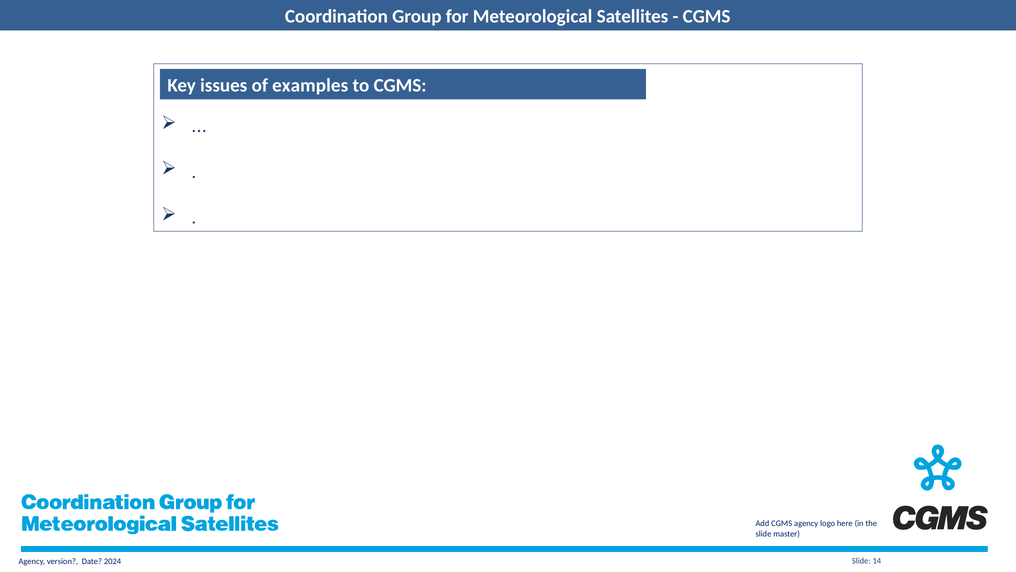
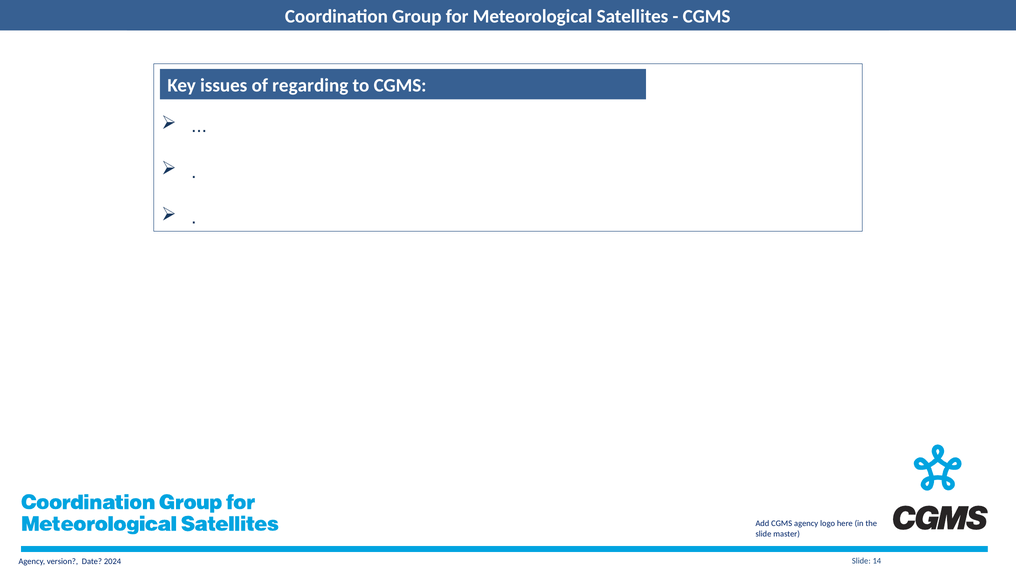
examples: examples -> regarding
